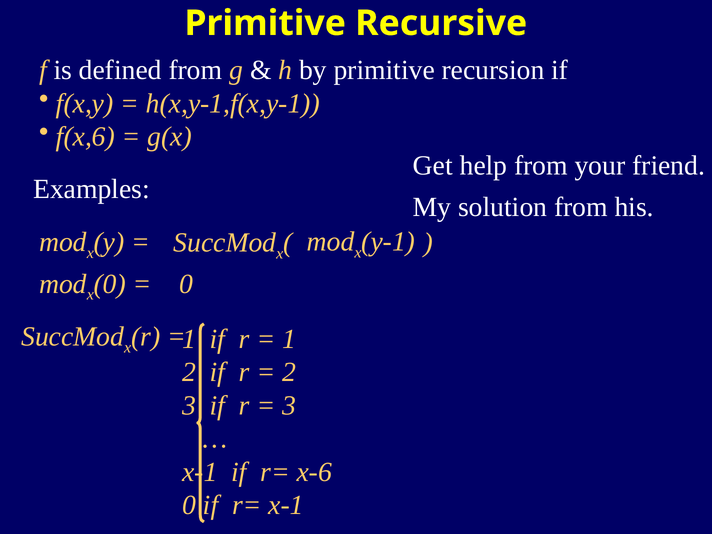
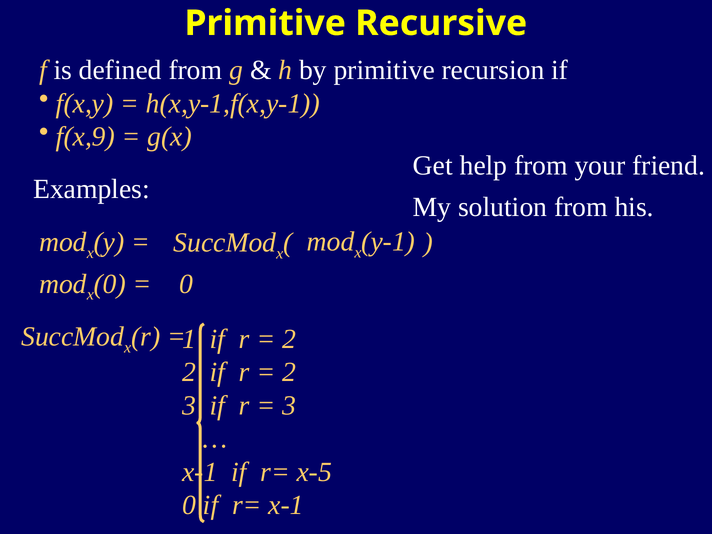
f(x,6: f(x,6 -> f(x,9
1 at (289, 339): 1 -> 2
x-6: x-6 -> x-5
